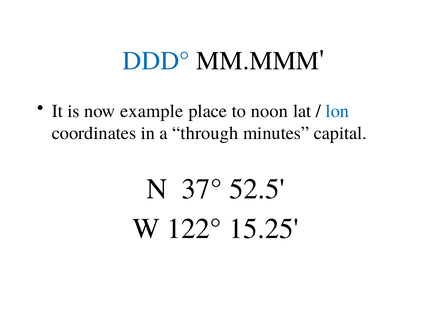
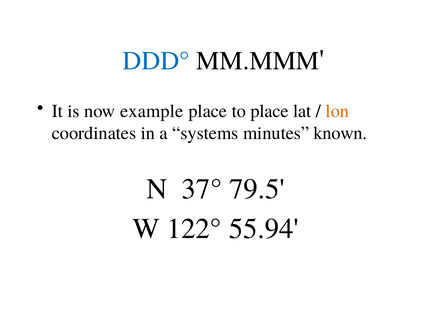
to noon: noon -> place
lon colour: blue -> orange
through: through -> systems
capital: capital -> known
52.5: 52.5 -> 79.5
15.25: 15.25 -> 55.94
